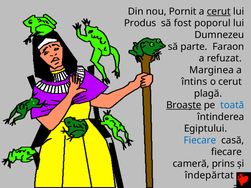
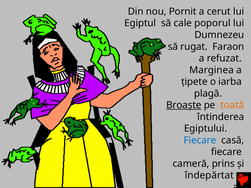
cerut at (219, 11) underline: present -> none
Produs: Produs -> Egiptul
fost: fost -> cale
parte: parte -> rugat
întins: întins -> ţipete
o cerut: cerut -> iarba
toată colour: blue -> orange
